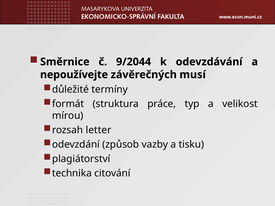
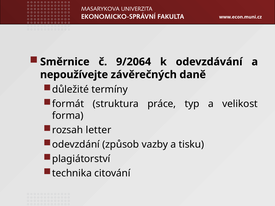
9/2044: 9/2044 -> 9/2064
musí: musí -> daně
mírou: mírou -> forma
